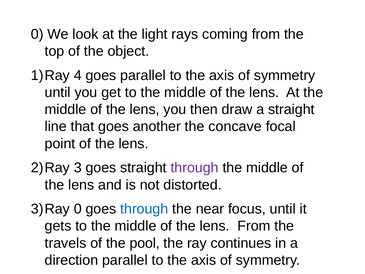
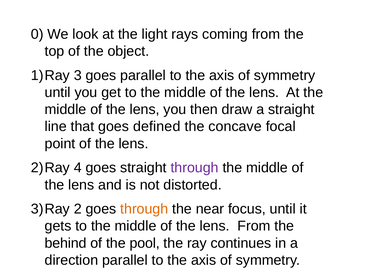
4: 4 -> 3
another: another -> defined
3: 3 -> 4
0 at (78, 209): 0 -> 2
through at (144, 209) colour: blue -> orange
travels: travels -> behind
